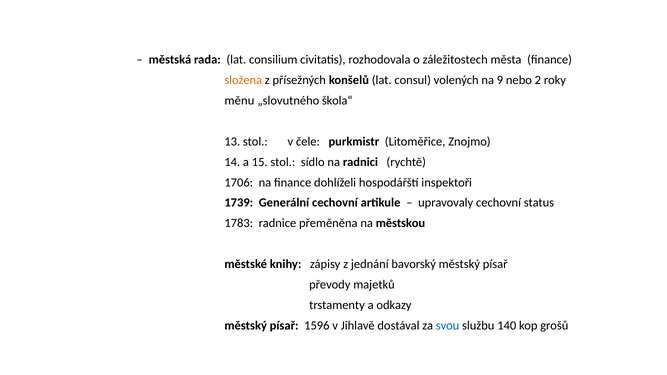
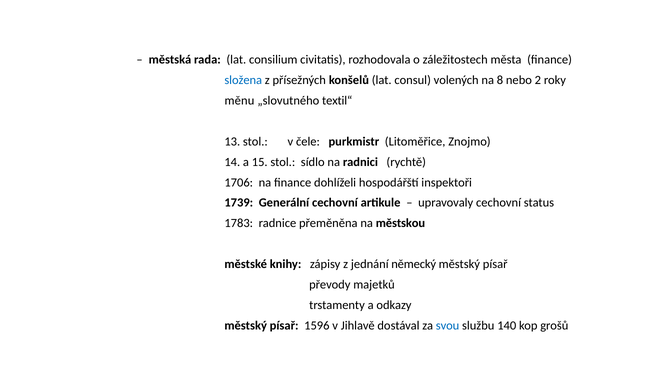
složena colour: orange -> blue
9: 9 -> 8
škola“: škola“ -> textil“
bavorský: bavorský -> německý
